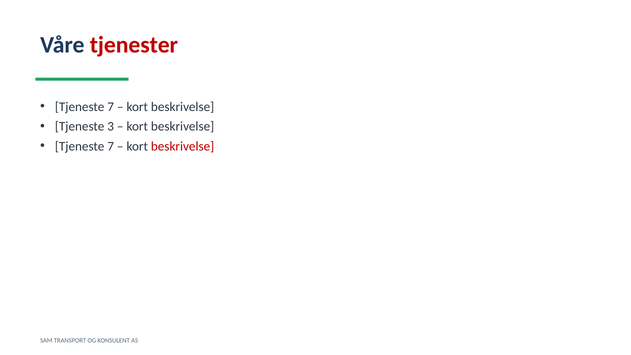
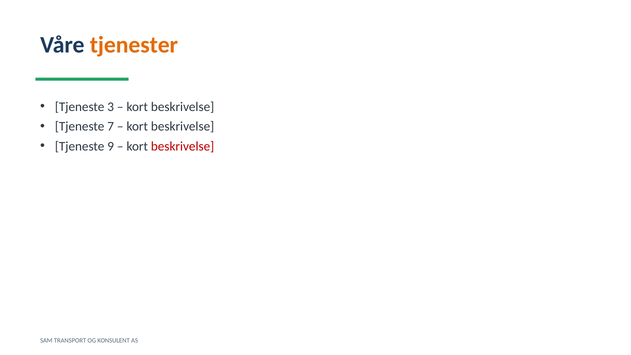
tjenester colour: red -> orange
7 at (111, 107): 7 -> 3
3: 3 -> 7
7 at (111, 146): 7 -> 9
